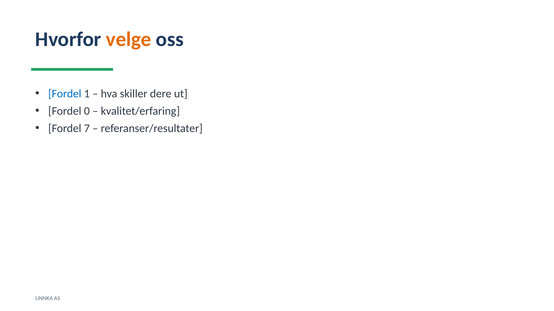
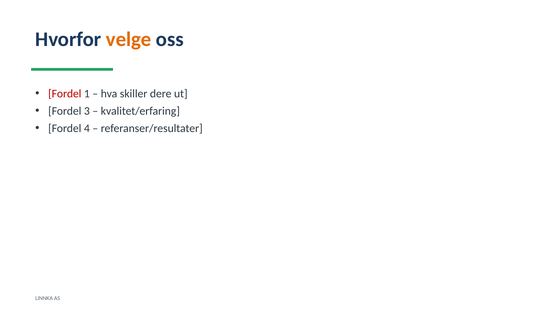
Fordel at (65, 94) colour: blue -> red
0: 0 -> 3
7: 7 -> 4
